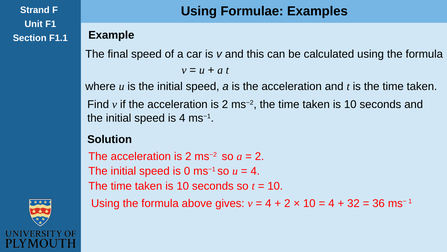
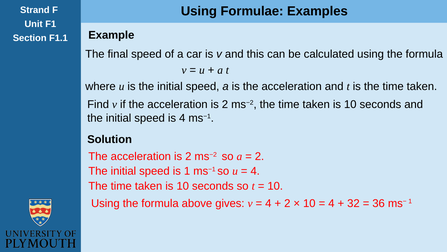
is 0: 0 -> 1
